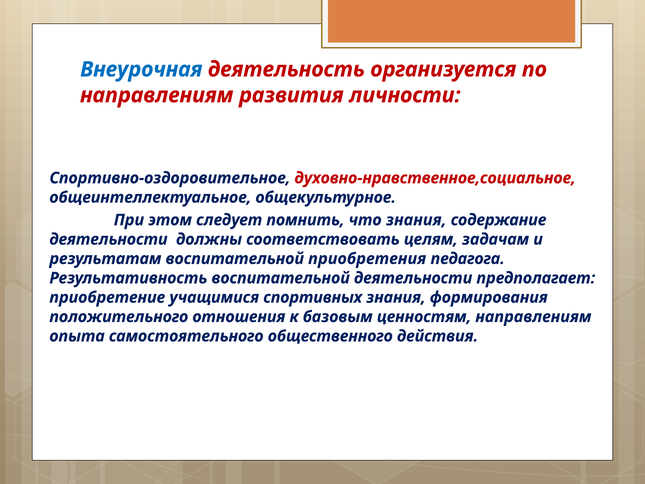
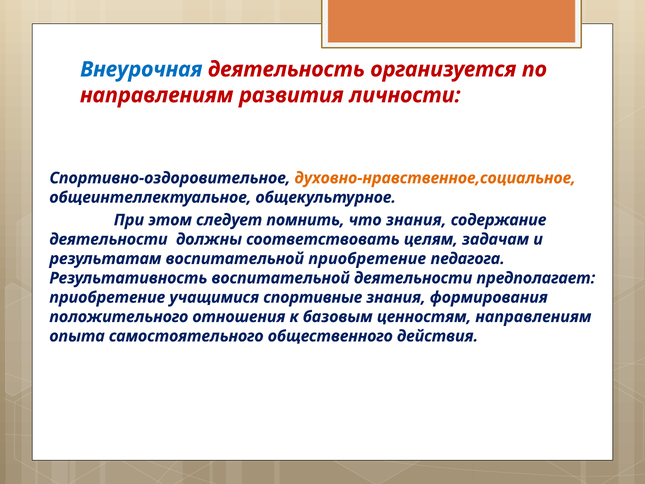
духовно-нравственное,социальное colour: red -> orange
воспитательной приобретения: приобретения -> приобретение
спортивных: спортивных -> спортивные
